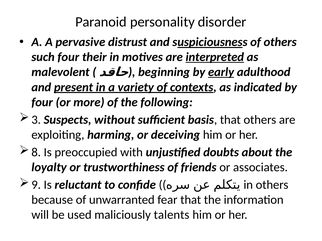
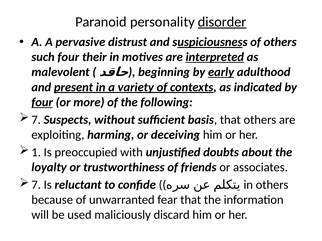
disorder underline: none -> present
four at (42, 102) underline: none -> present
3 at (36, 120): 3 -> 7
8: 8 -> 1
9 at (36, 185): 9 -> 7
talents: talents -> discard
